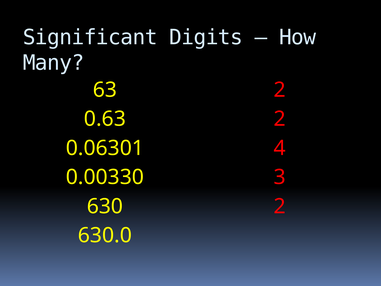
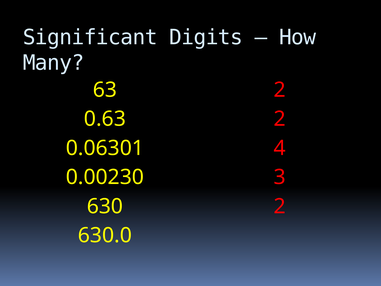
0.00330: 0.00330 -> 0.00230
